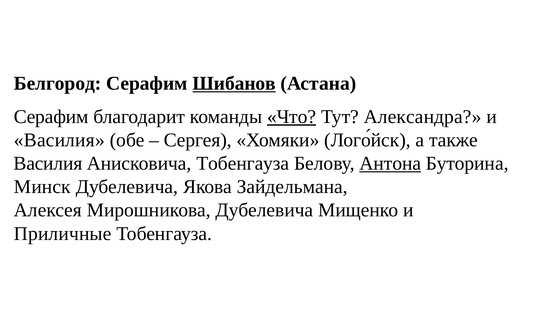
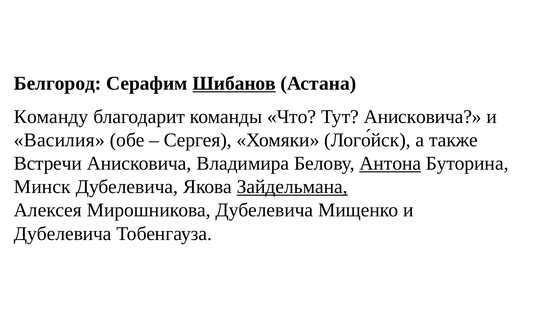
Серафим at (51, 117): Серафим -> Команду
Что underline: present -> none
Тут Александра: Александра -> Анисковича
Василия at (48, 164): Василия -> Встречи
Анисковича Тобенгауза: Тобенгауза -> Владимира
Зайдельмана underline: none -> present
Приличные at (63, 234): Приличные -> Дубелевича
